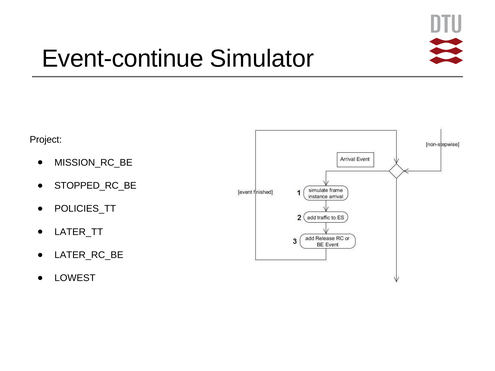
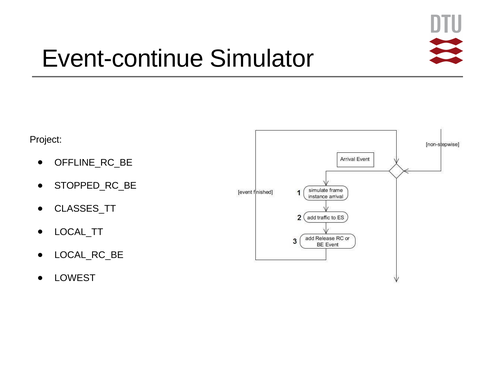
MISSION_RC_BE: MISSION_RC_BE -> OFFLINE_RC_BE
POLICIES_TT: POLICIES_TT -> CLASSES_TT
LATER_TT: LATER_TT -> LOCAL_TT
LATER_RC_BE: LATER_RC_BE -> LOCAL_RC_BE
